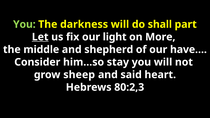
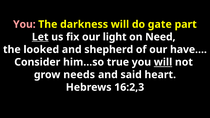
You at (24, 24) colour: light green -> pink
shall: shall -> gate
More: More -> Need
middle: middle -> looked
stay: stay -> true
will at (163, 62) underline: none -> present
sheep: sheep -> needs
80:2,3: 80:2,3 -> 16:2,3
